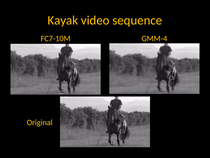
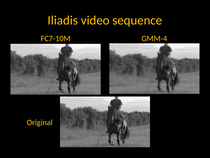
Kayak: Kayak -> Iliadis
